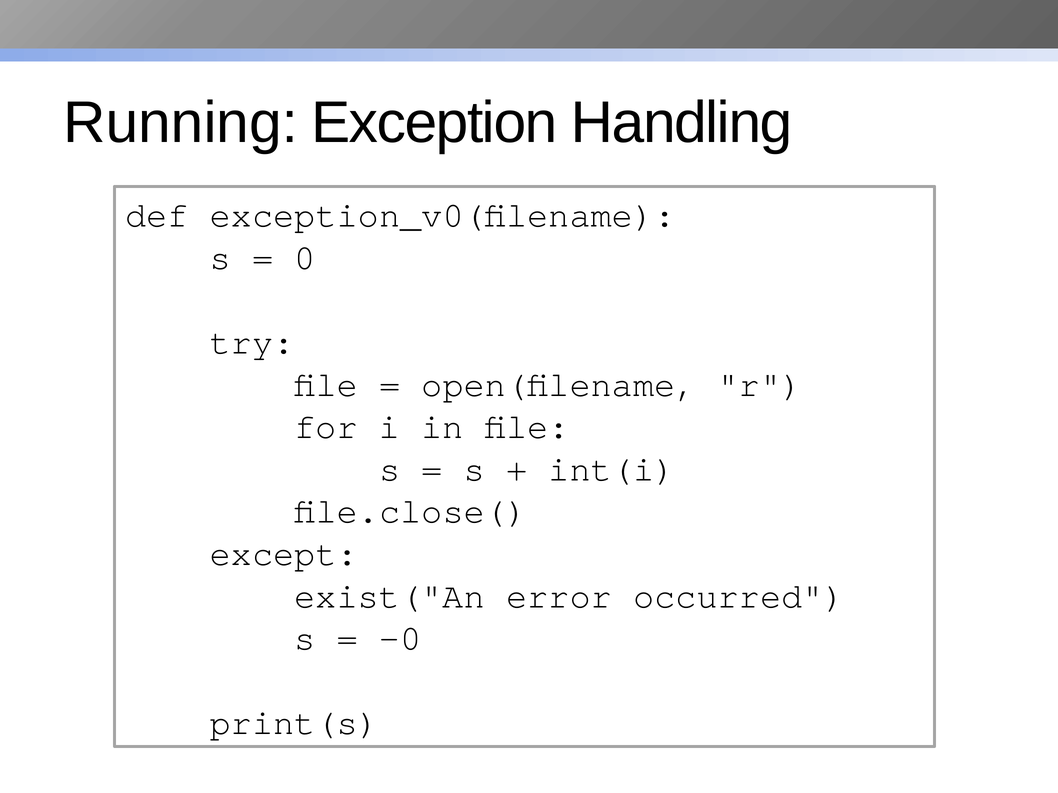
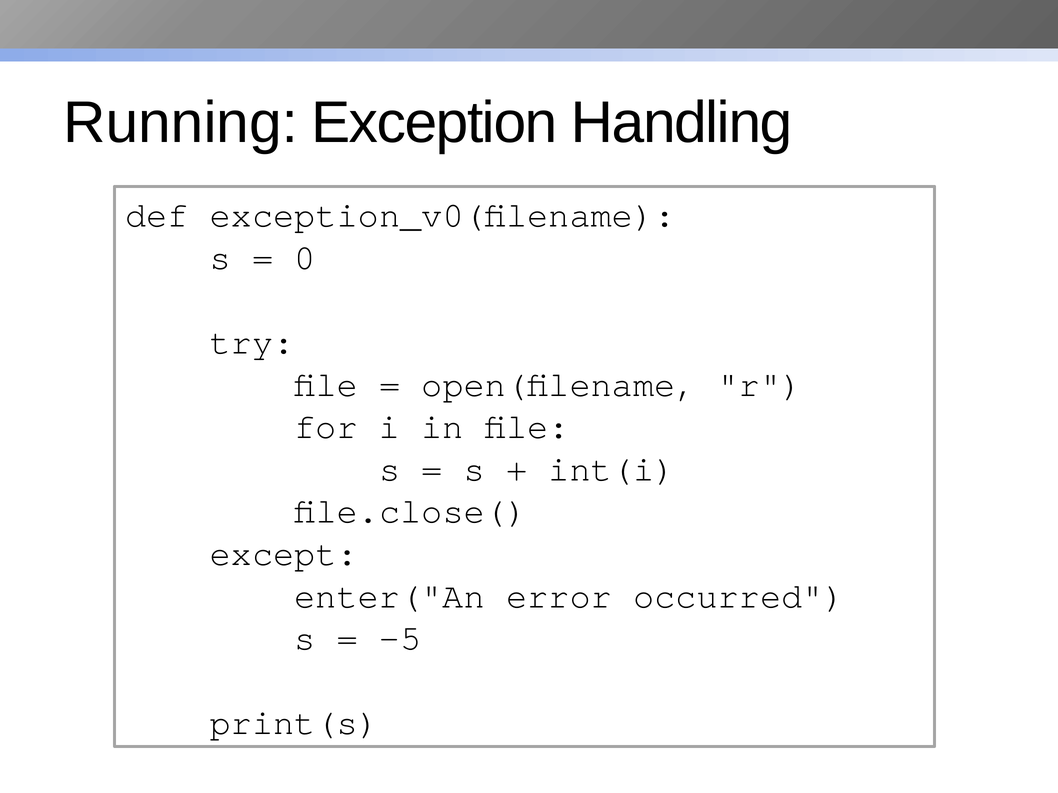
exist("An: exist("An -> enter("An
-0: -0 -> -5
